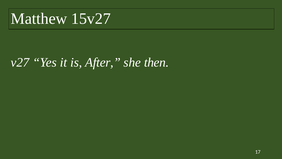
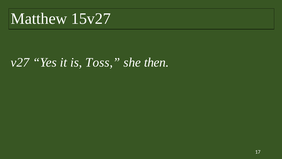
After: After -> Toss
